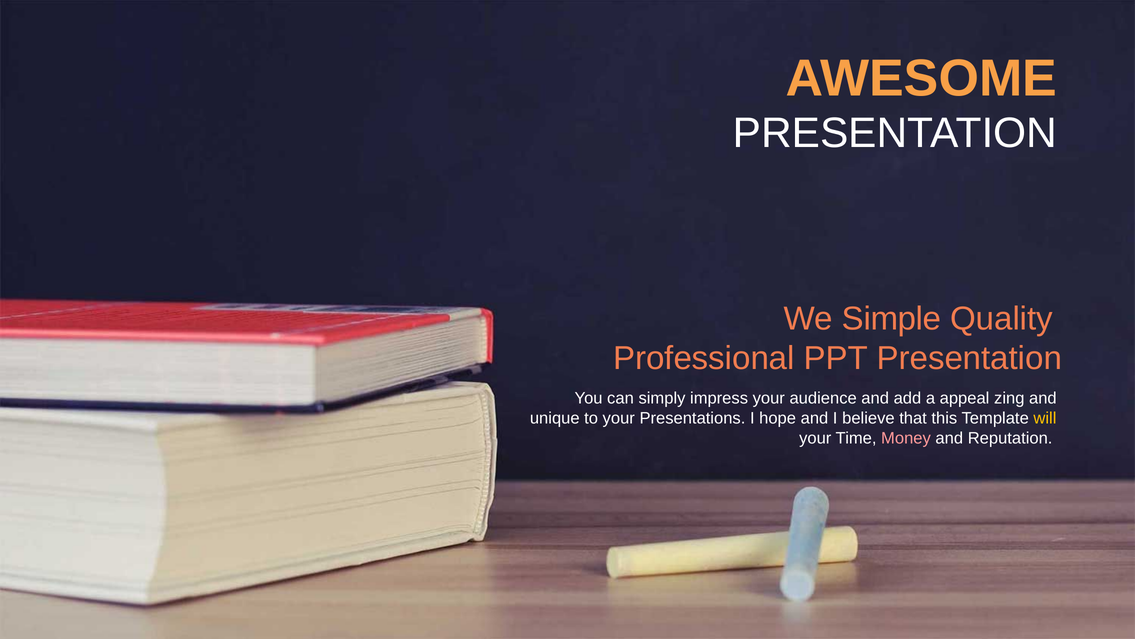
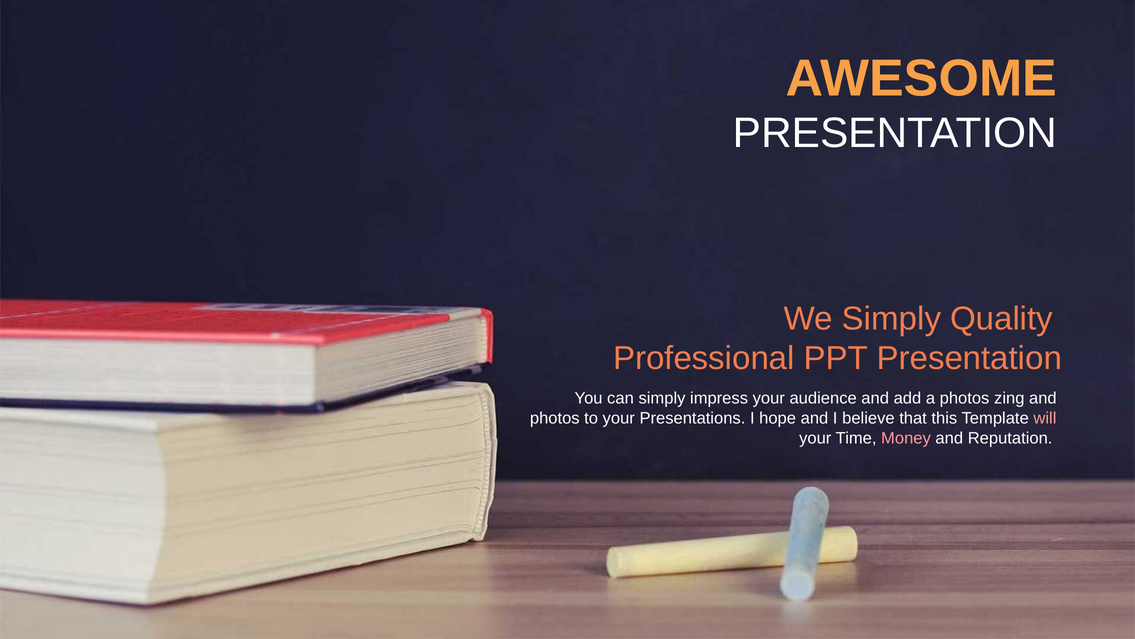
We Simple: Simple -> Simply
a appeal: appeal -> photos
unique at (555, 418): unique -> photos
will colour: yellow -> pink
